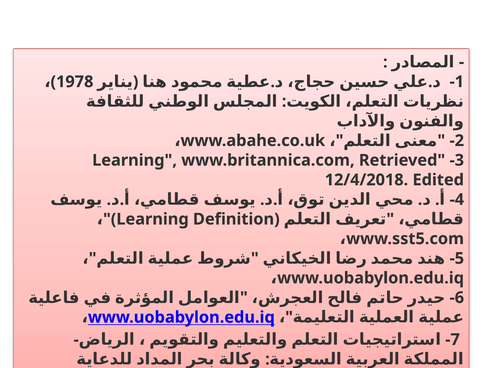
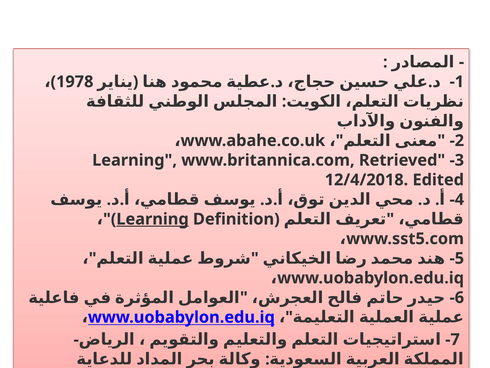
Learning at (153, 219) underline: none -> present
